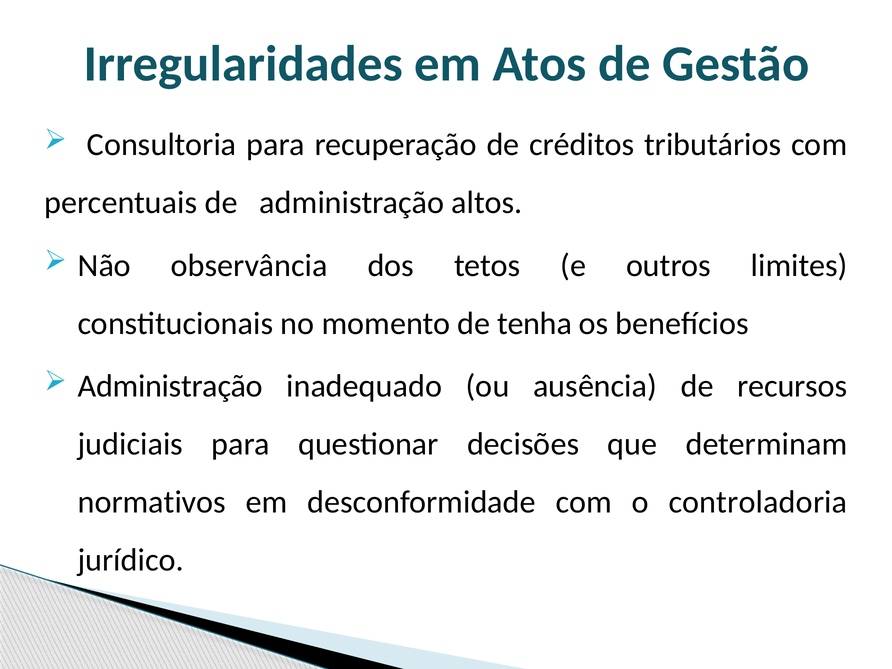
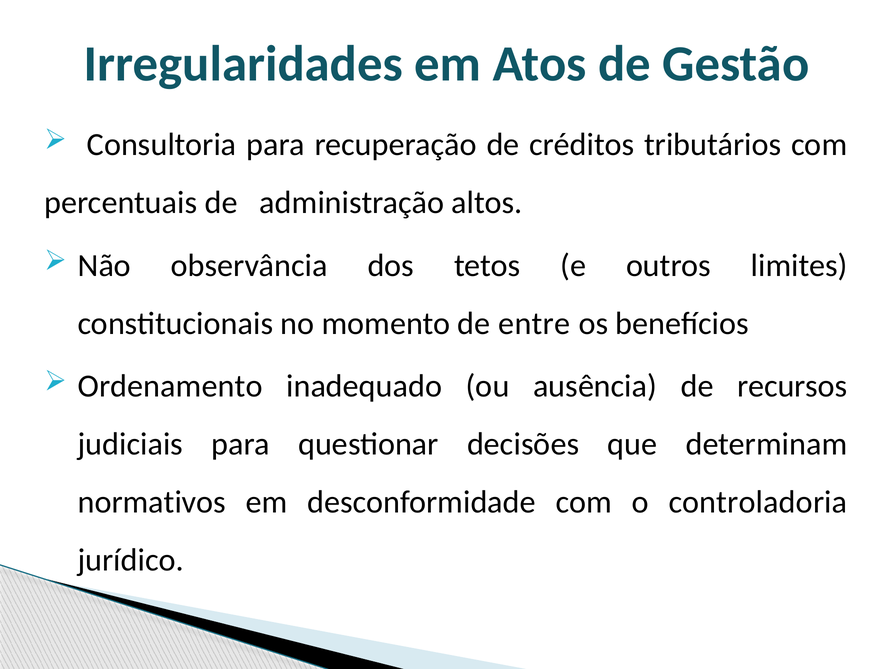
tenha: tenha -> entre
Administração at (170, 386): Administração -> Ordenamento
